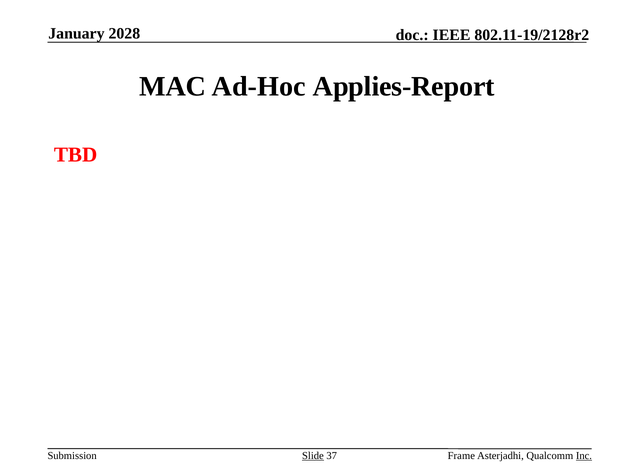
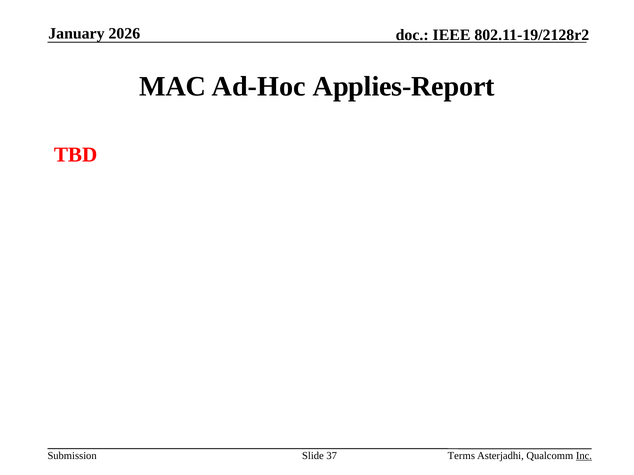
2028: 2028 -> 2026
Slide underline: present -> none
Frame: Frame -> Terms
